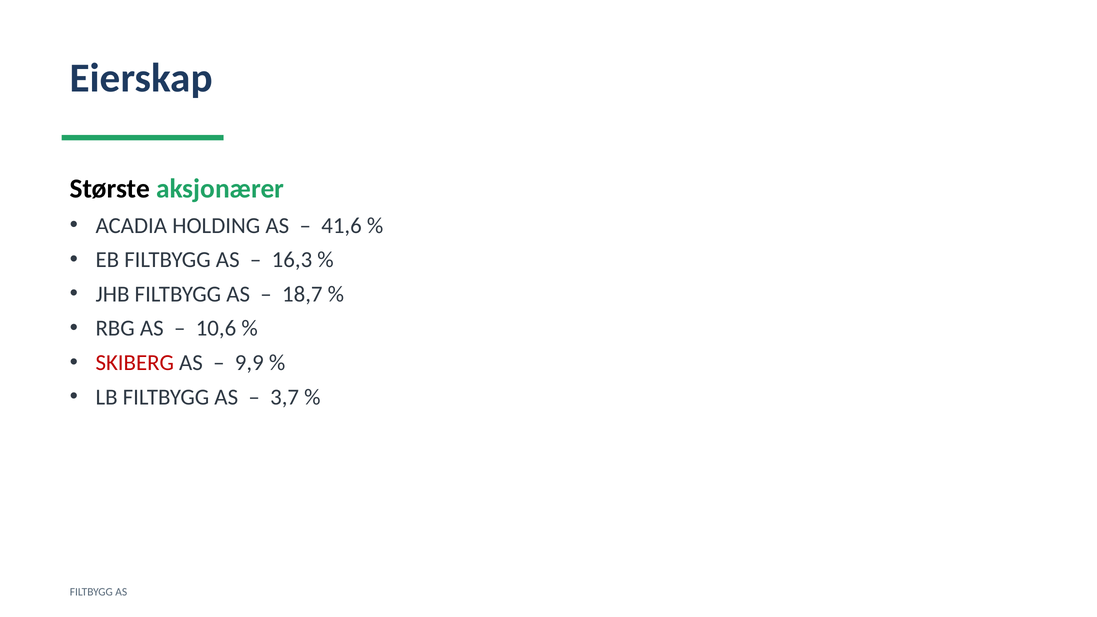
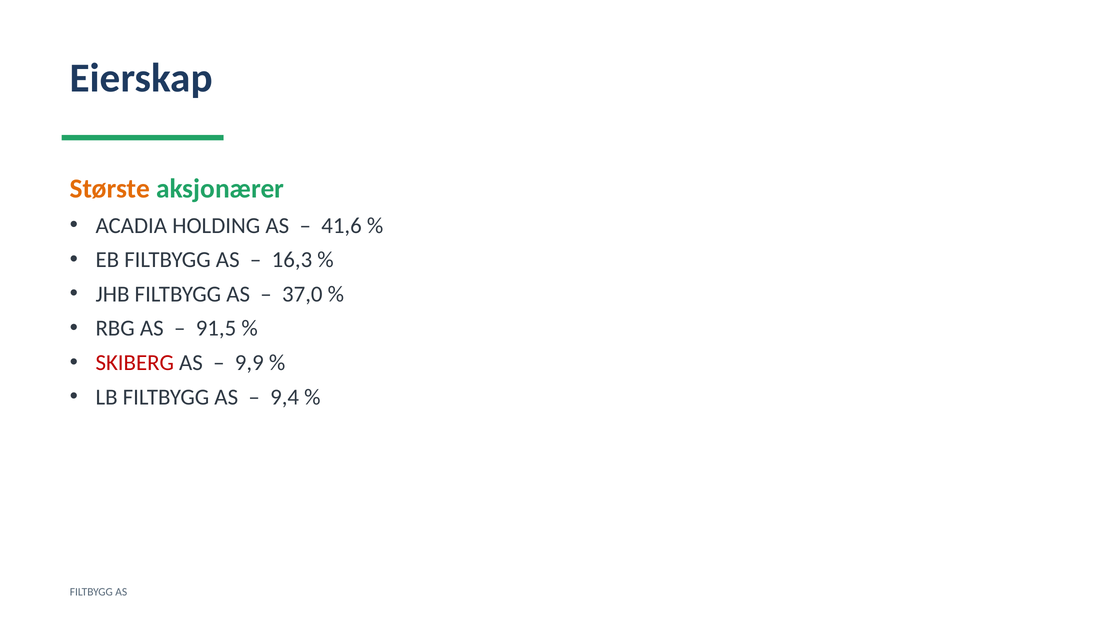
Største colour: black -> orange
18,7: 18,7 -> 37,0
10,6: 10,6 -> 91,5
3,7: 3,7 -> 9,4
